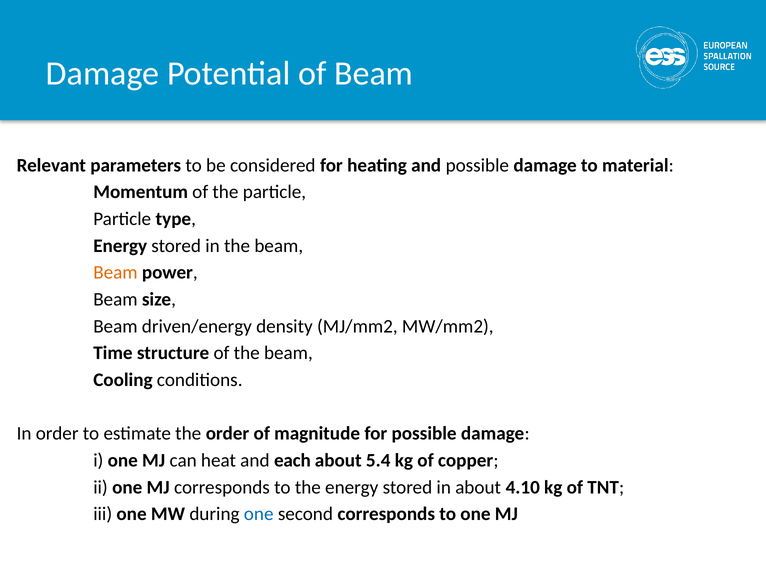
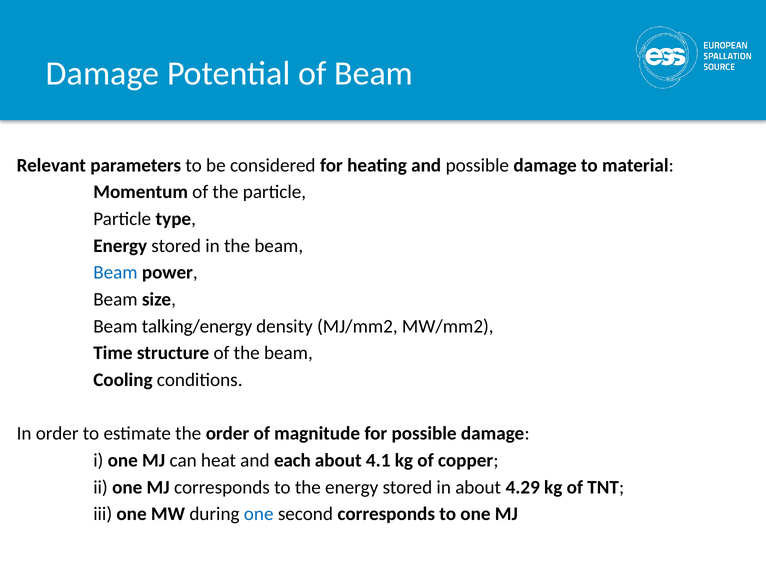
Beam at (115, 272) colour: orange -> blue
driven/energy: driven/energy -> talking/energy
5.4: 5.4 -> 4.1
4.10: 4.10 -> 4.29
